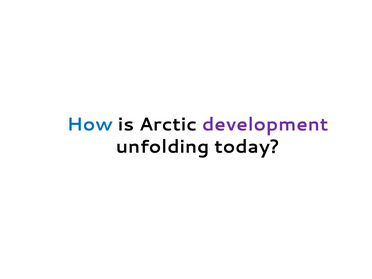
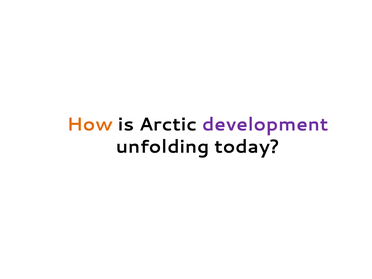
How colour: blue -> orange
